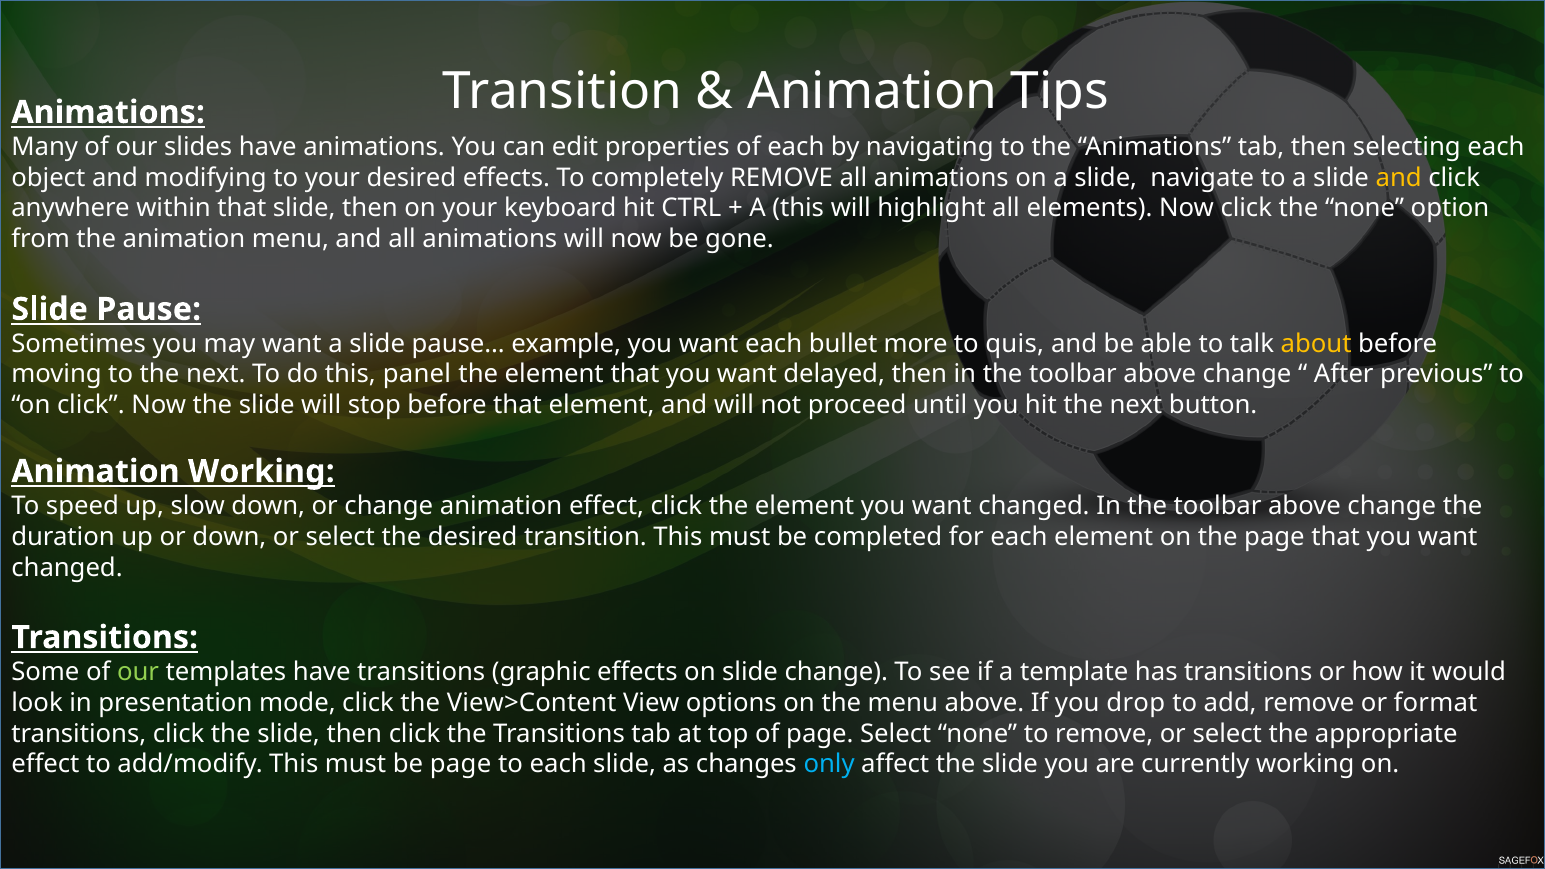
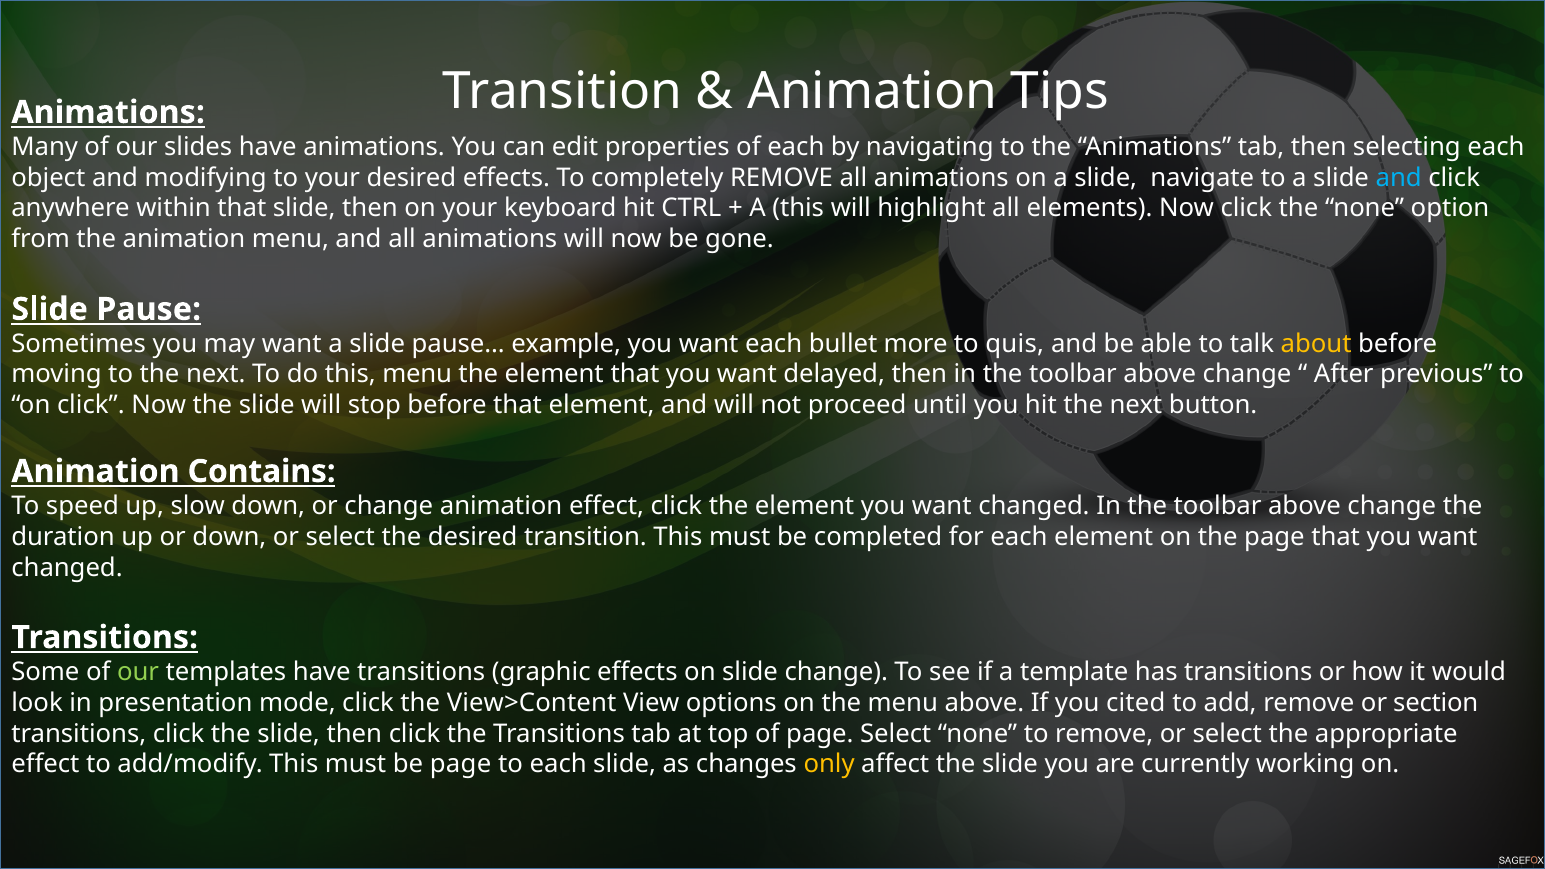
and at (1399, 178) colour: yellow -> light blue
this panel: panel -> menu
Animation Working: Working -> Contains
drop: drop -> cited
format: format -> section
only colour: light blue -> yellow
